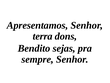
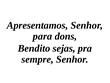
terra: terra -> para
